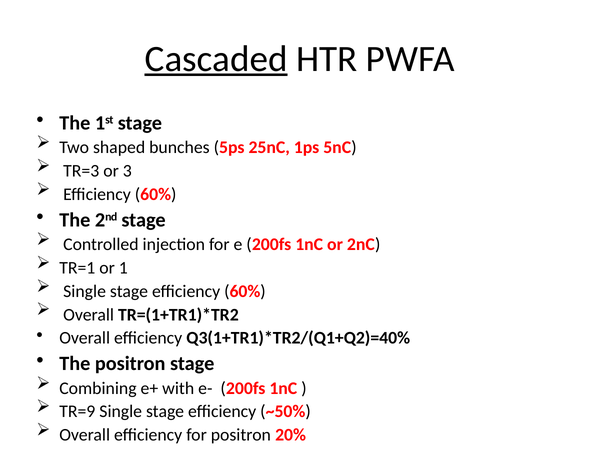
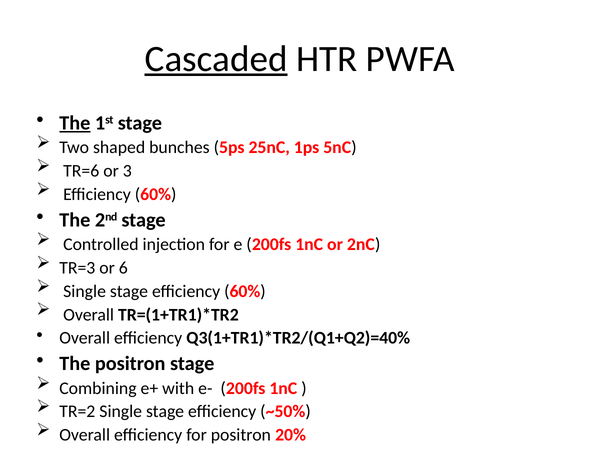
The at (75, 123) underline: none -> present
TR=3: TR=3 -> TR=6
TR=1: TR=1 -> TR=3
1: 1 -> 6
TR=9: TR=9 -> TR=2
